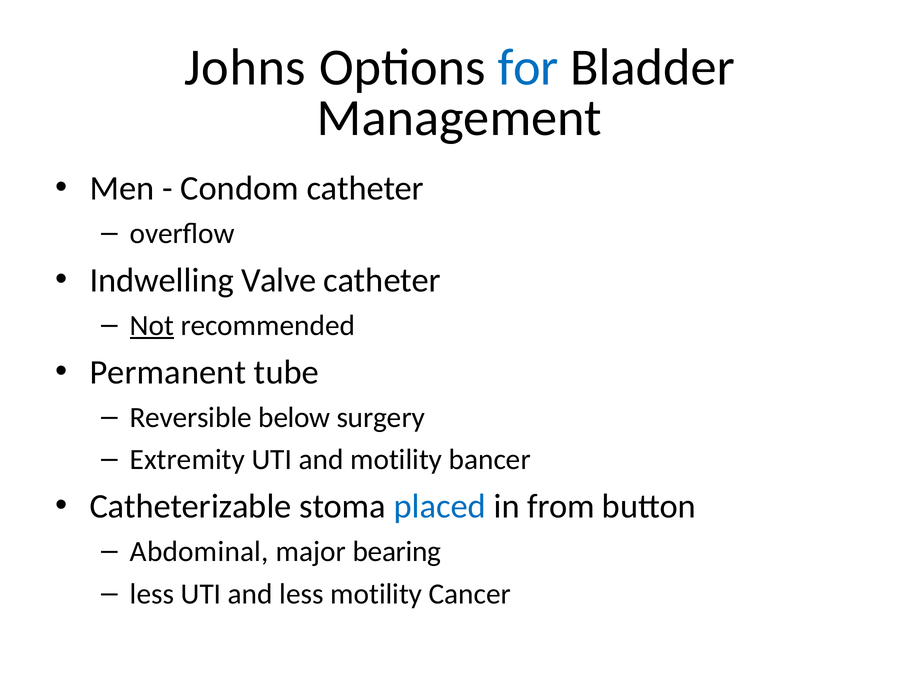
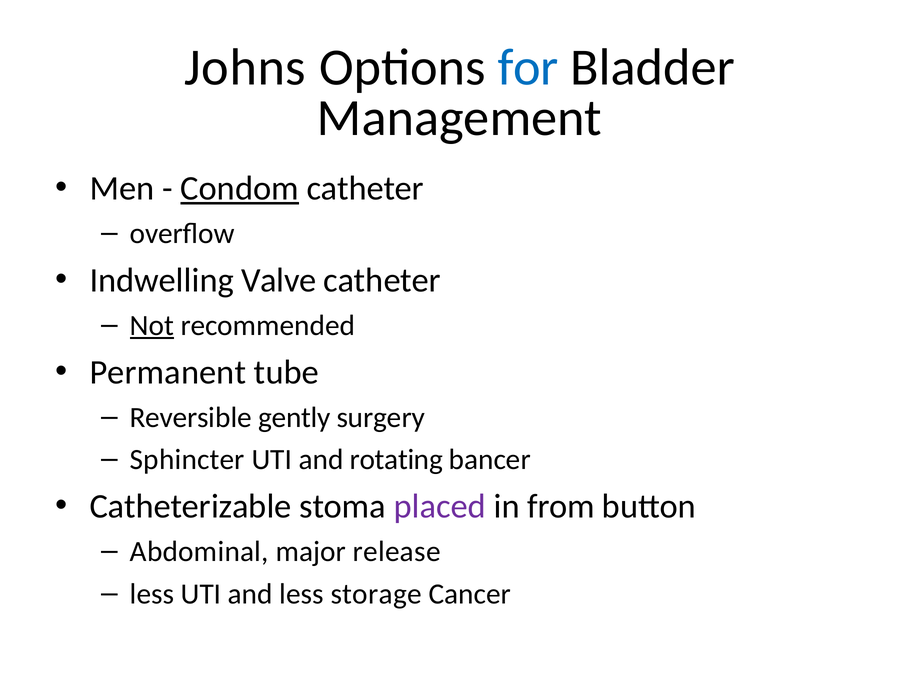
Condom underline: none -> present
below: below -> gently
Extremity: Extremity -> Sphincter
and motility: motility -> rotating
placed colour: blue -> purple
bearing: bearing -> release
less motility: motility -> storage
